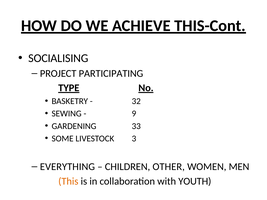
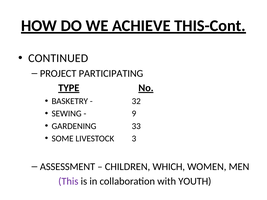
SOCIALISING: SOCIALISING -> CONTINUED
EVERYTHING: EVERYTHING -> ASSESSMENT
OTHER: OTHER -> WHICH
This colour: orange -> purple
